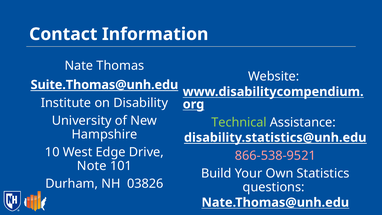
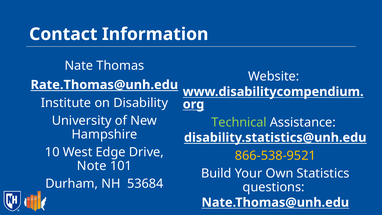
Suite.Thomas@unh.edu: Suite.Thomas@unh.edu -> Rate.Thomas@unh.edu
866-538-9521 colour: pink -> yellow
03826: 03826 -> 53684
